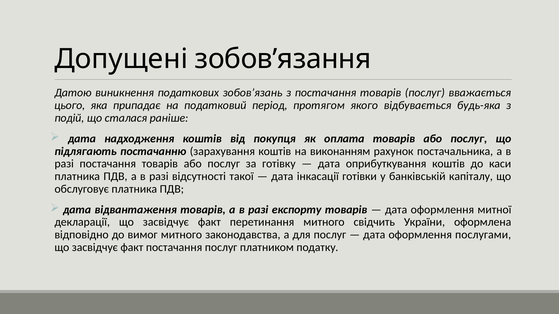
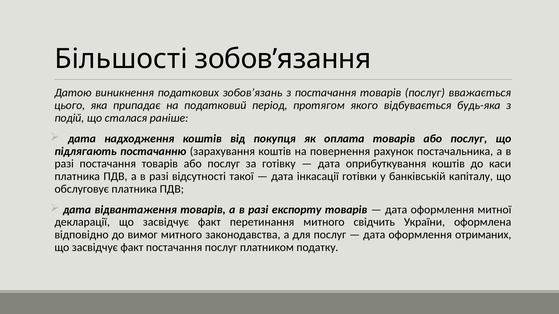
Допущені: Допущені -> Більшості
виконанням: виконанням -> повернення
послугами: послугами -> отриманих
